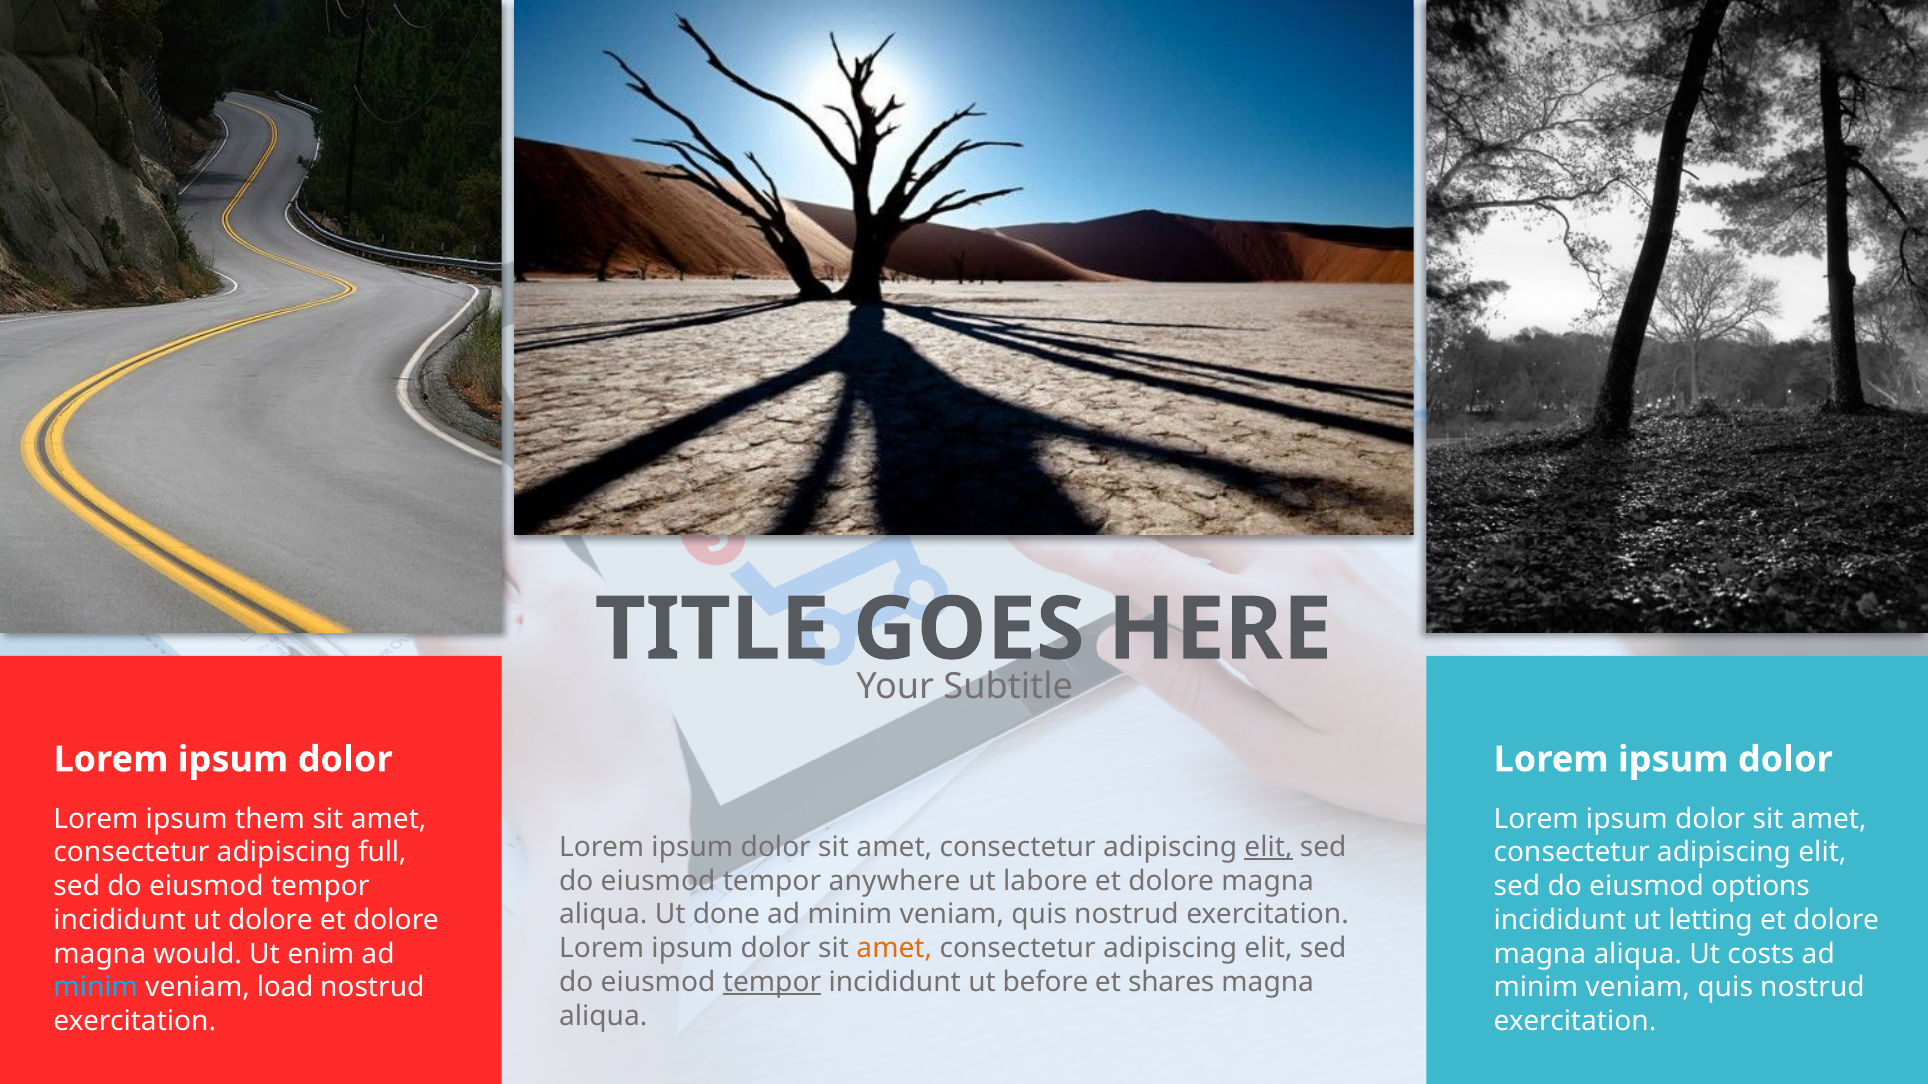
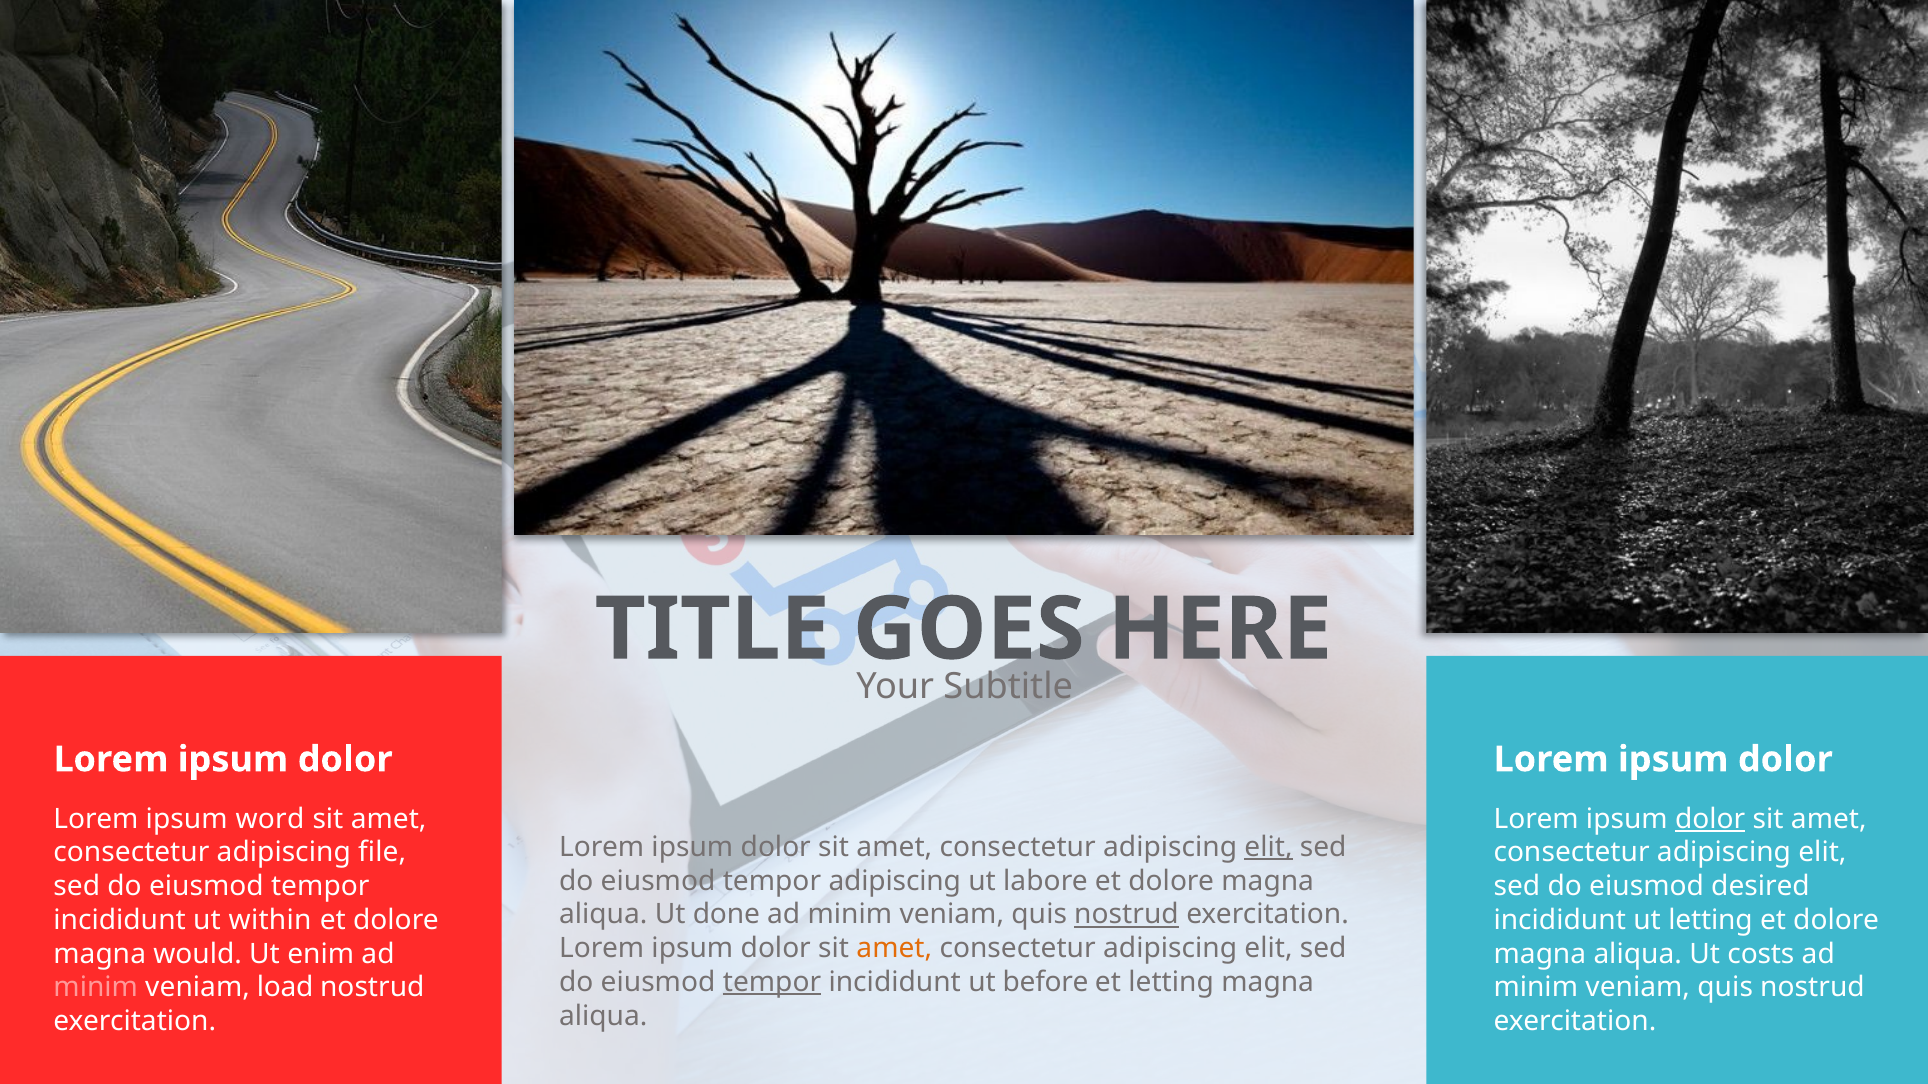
them: them -> word
dolor at (1710, 819) underline: none -> present
full: full -> file
tempor anywhere: anywhere -> adipiscing
options: options -> desired
nostrud at (1126, 915) underline: none -> present
ut dolore: dolore -> within
et shares: shares -> letting
minim at (96, 988) colour: light blue -> pink
